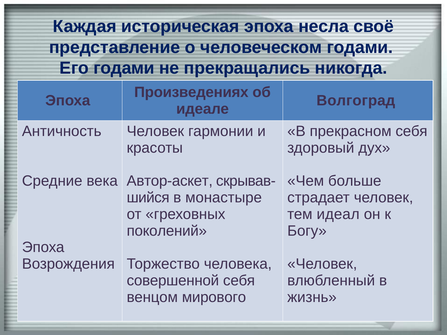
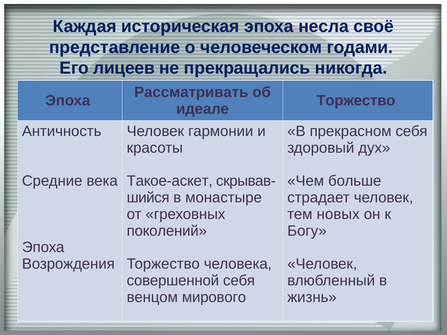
Его годами: годами -> лицеев
Произведениях: Произведениях -> Рассматривать
Волгоград at (356, 101): Волгоград -> Торжество
Автор-аскет: Автор-аскет -> Такое-аскет
идеал: идеал -> новых
